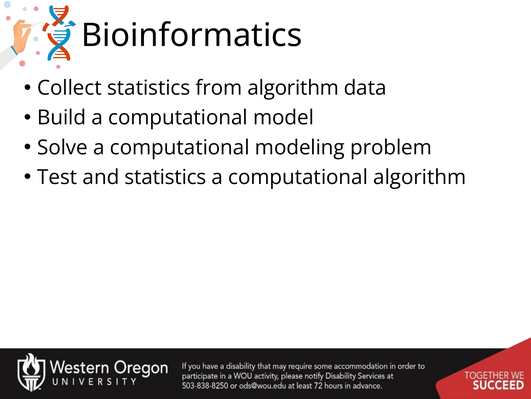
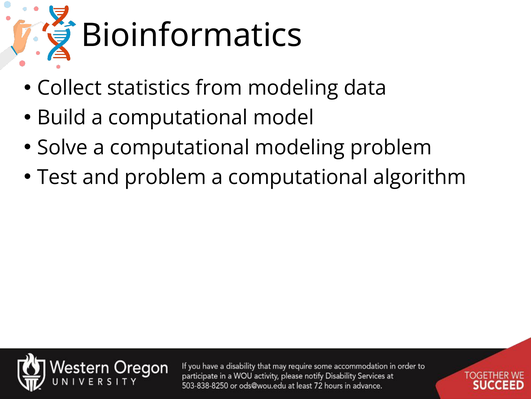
from algorithm: algorithm -> modeling
and statistics: statistics -> problem
